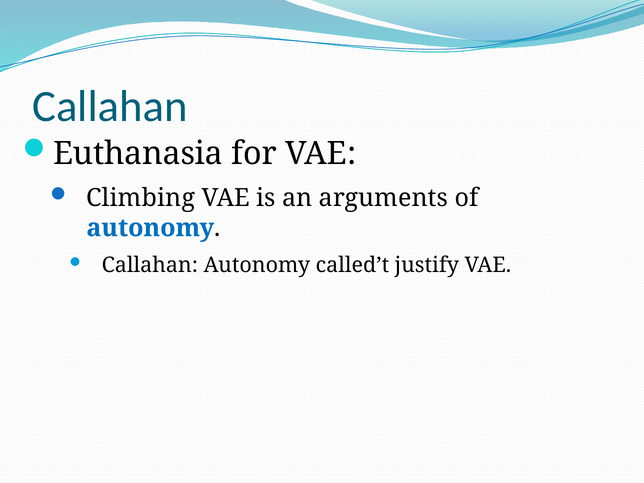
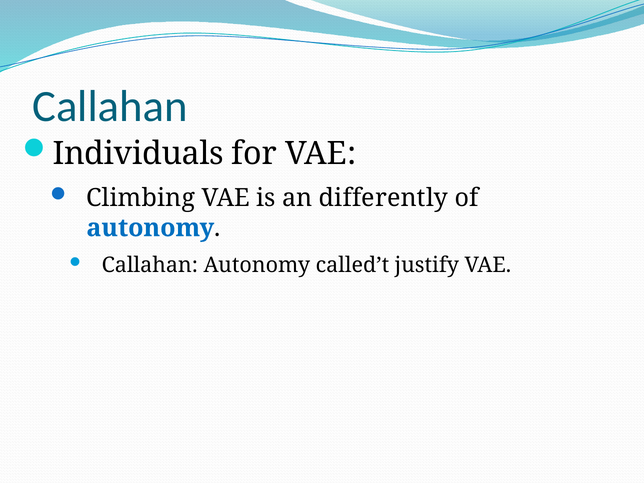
Euthanasia: Euthanasia -> Individuals
arguments: arguments -> differently
